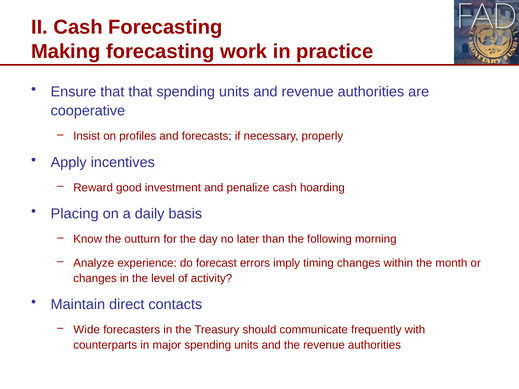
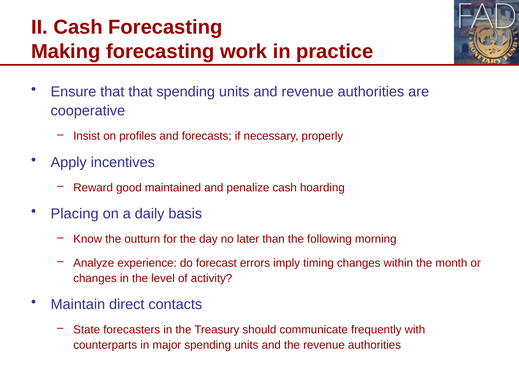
investment: investment -> maintained
Wide: Wide -> State
